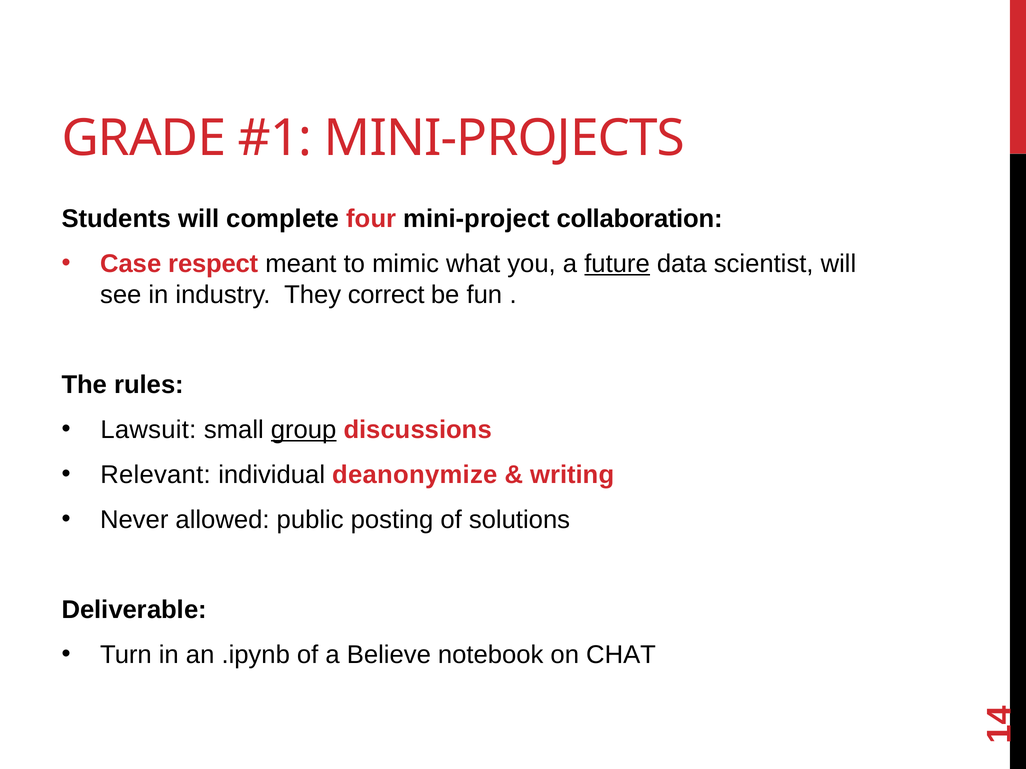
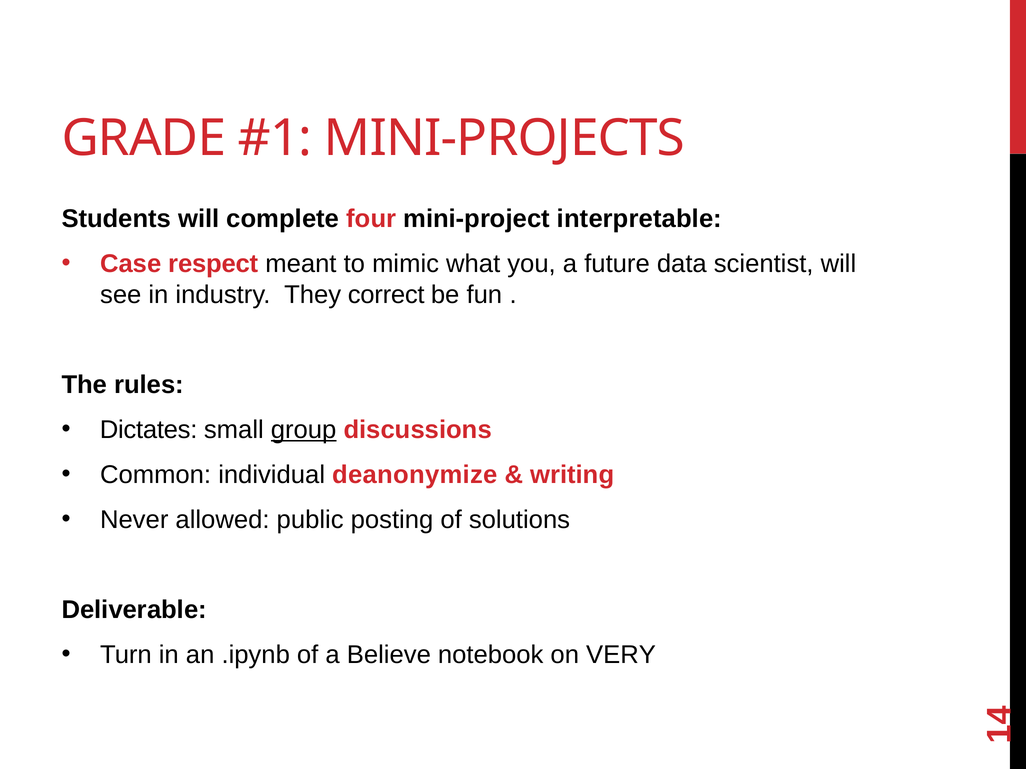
collaboration: collaboration -> interpretable
future underline: present -> none
Lawsuit: Lawsuit -> Dictates
Relevant: Relevant -> Common
CHAT: CHAT -> VERY
